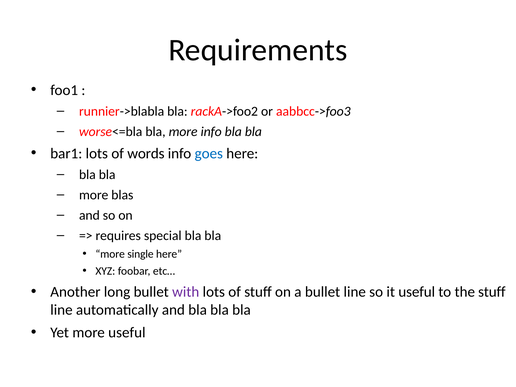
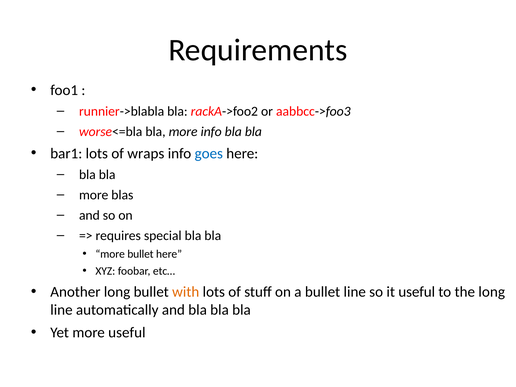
words: words -> wraps
more single: single -> bullet
with colour: purple -> orange
the stuff: stuff -> long
